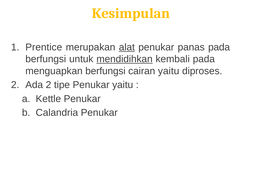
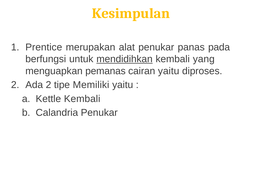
alat underline: present -> none
kembali pada: pada -> yang
menguapkan berfungsi: berfungsi -> pemanas
tipe Penukar: Penukar -> Memiliki
Kettle Penukar: Penukar -> Kembali
